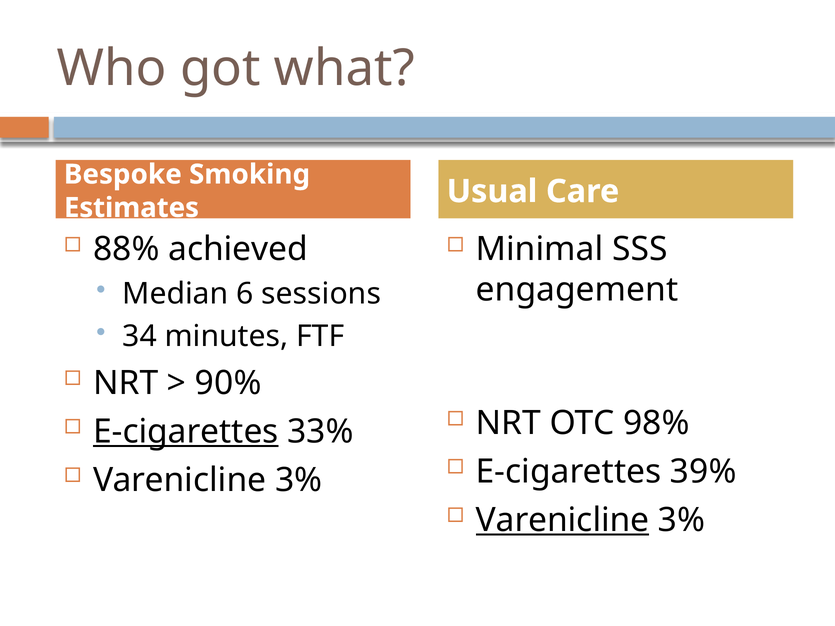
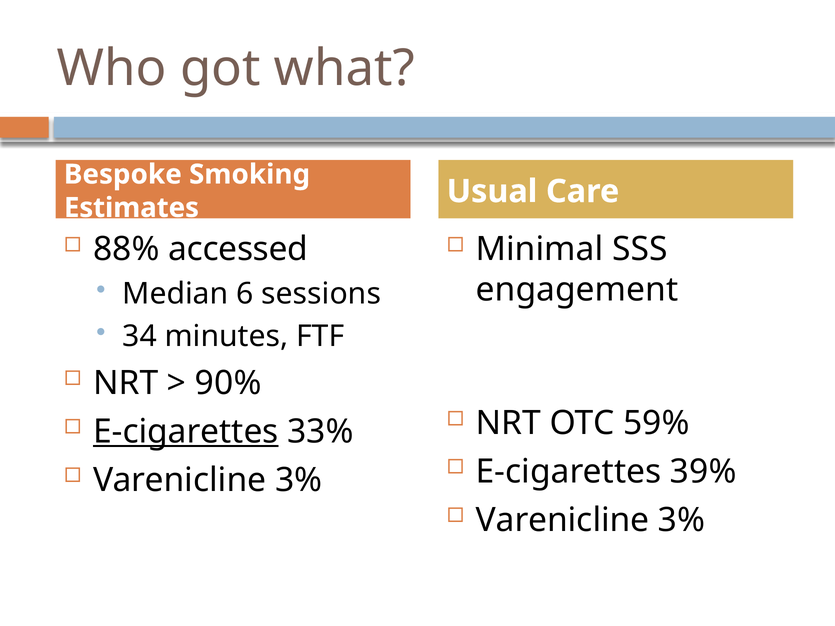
achieved: achieved -> accessed
98%: 98% -> 59%
Varenicline at (563, 520) underline: present -> none
